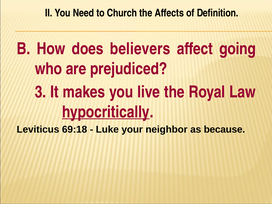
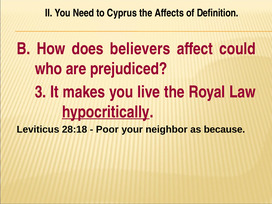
Church: Church -> Cyprus
going: going -> could
69:18: 69:18 -> 28:18
Luke: Luke -> Poor
